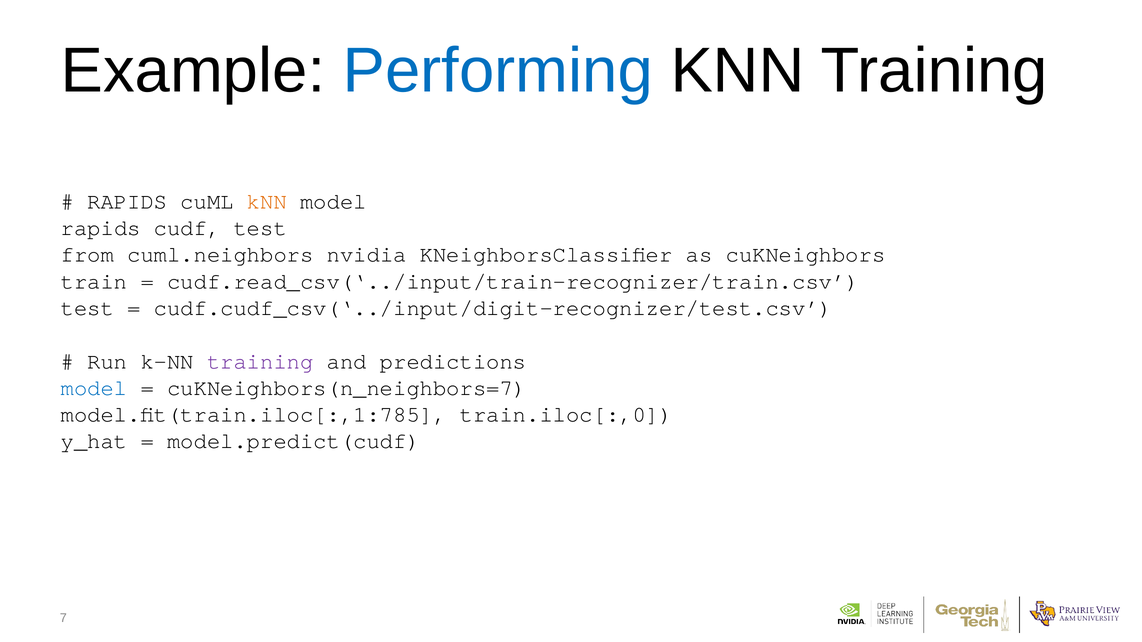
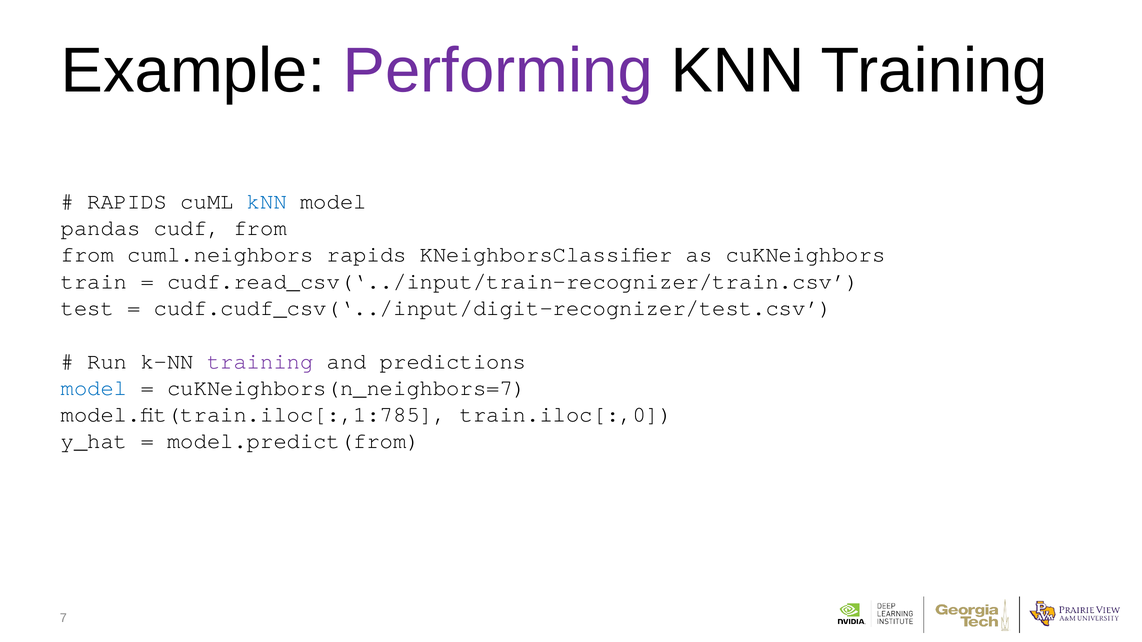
Performing colour: blue -> purple
kNN at (267, 201) colour: orange -> blue
rapids at (101, 228): rapids -> pandas
cudf test: test -> from
cuml.neighbors nvidia: nvidia -> rapids
model.predict(cudf: model.predict(cudf -> model.predict(from
